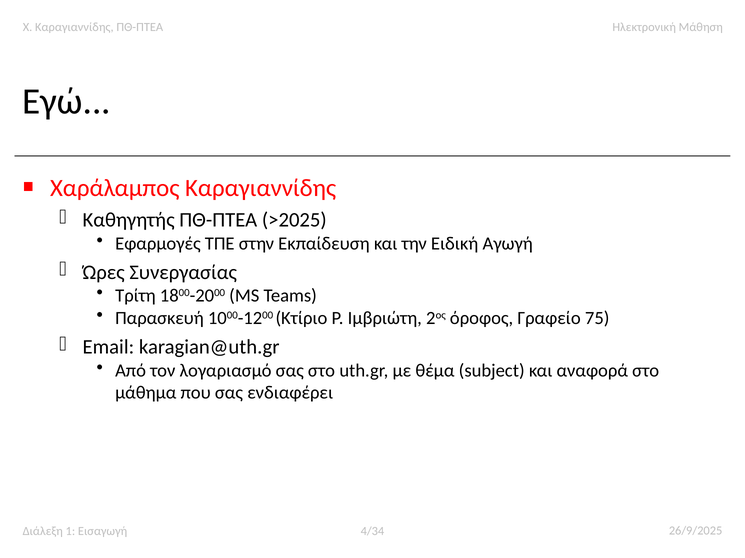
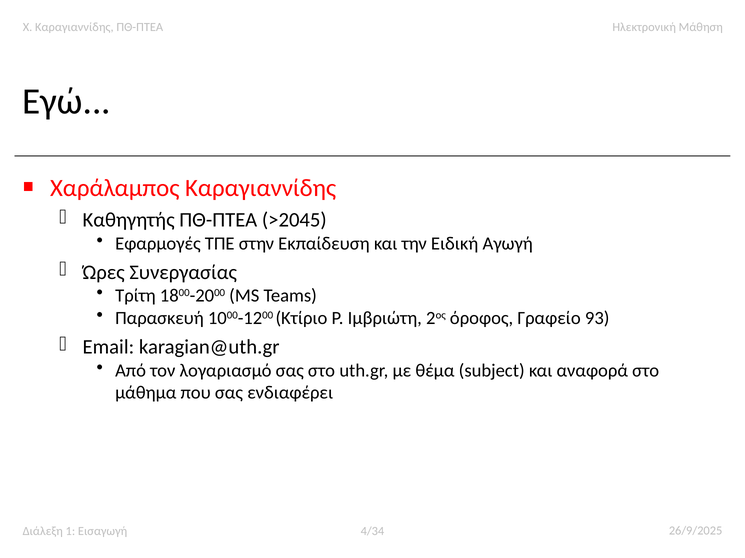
>2025: >2025 -> >2045
75: 75 -> 93
